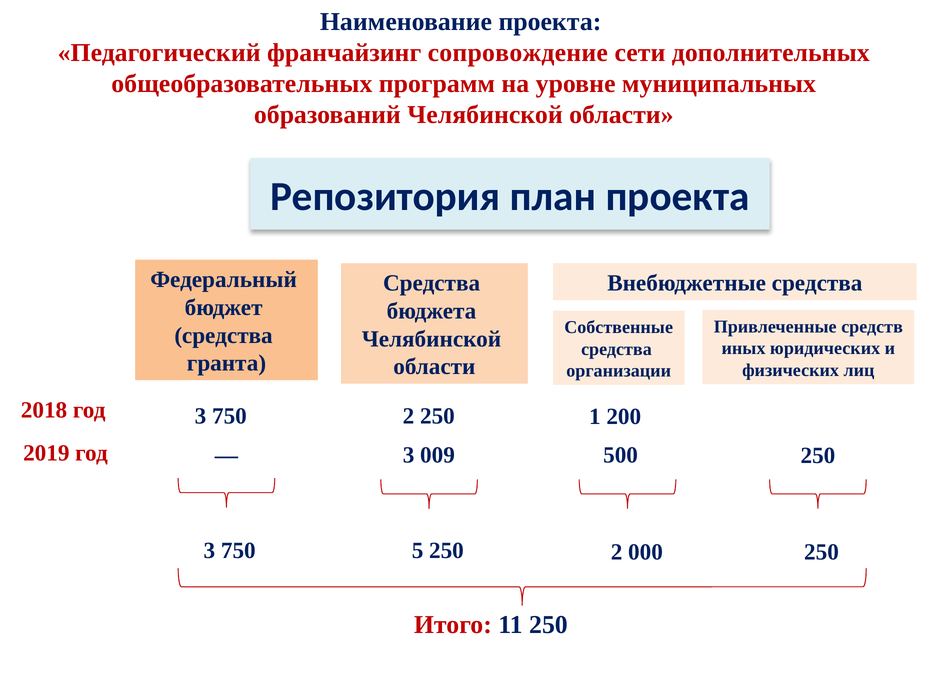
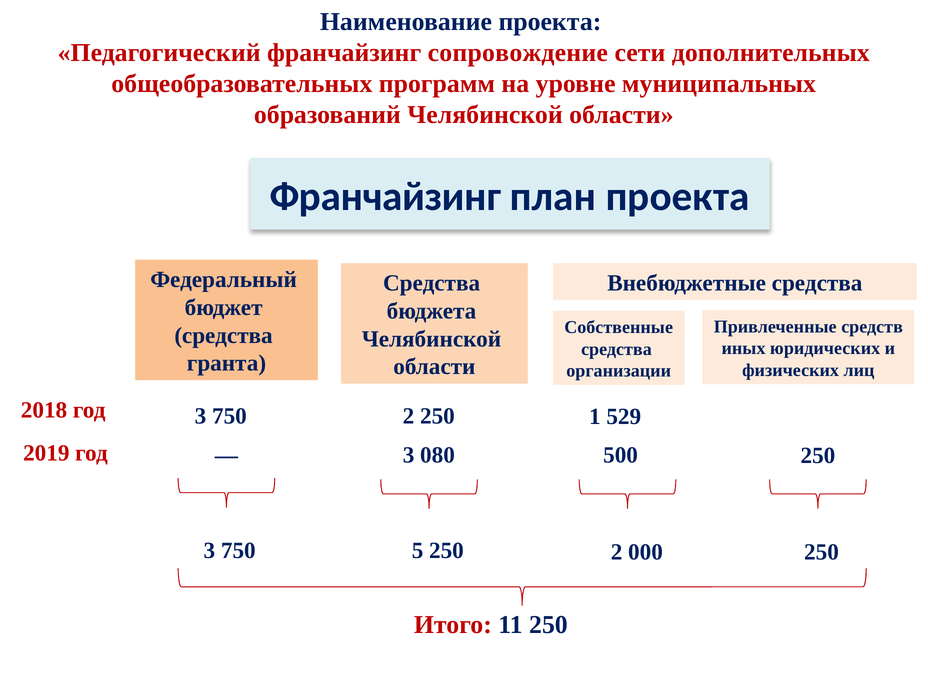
Репозитория at (385, 197): Репозитория -> Франчайзинг
200: 200 -> 529
009: 009 -> 080
